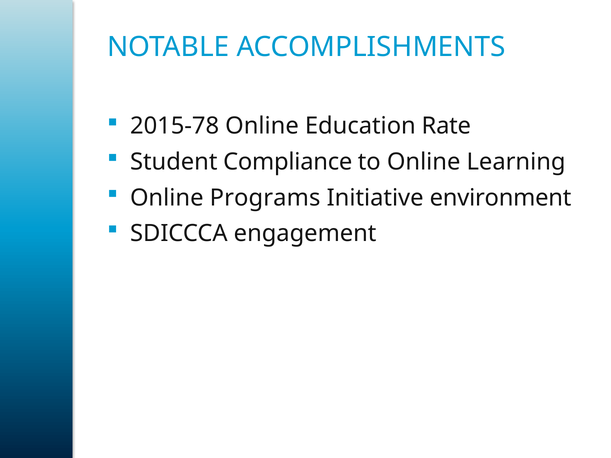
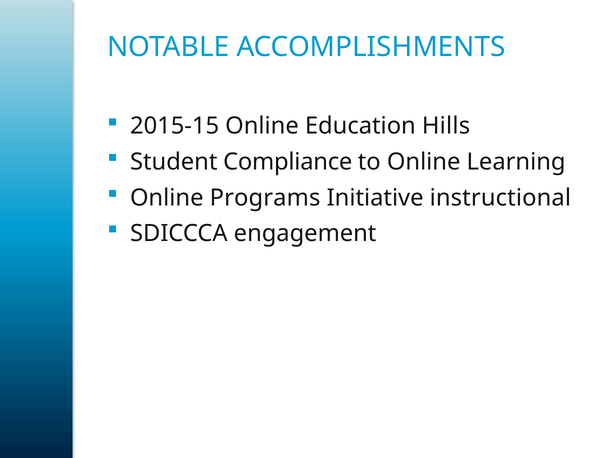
2015-78: 2015-78 -> 2015-15
Rate: Rate -> Hills
environment: environment -> instructional
